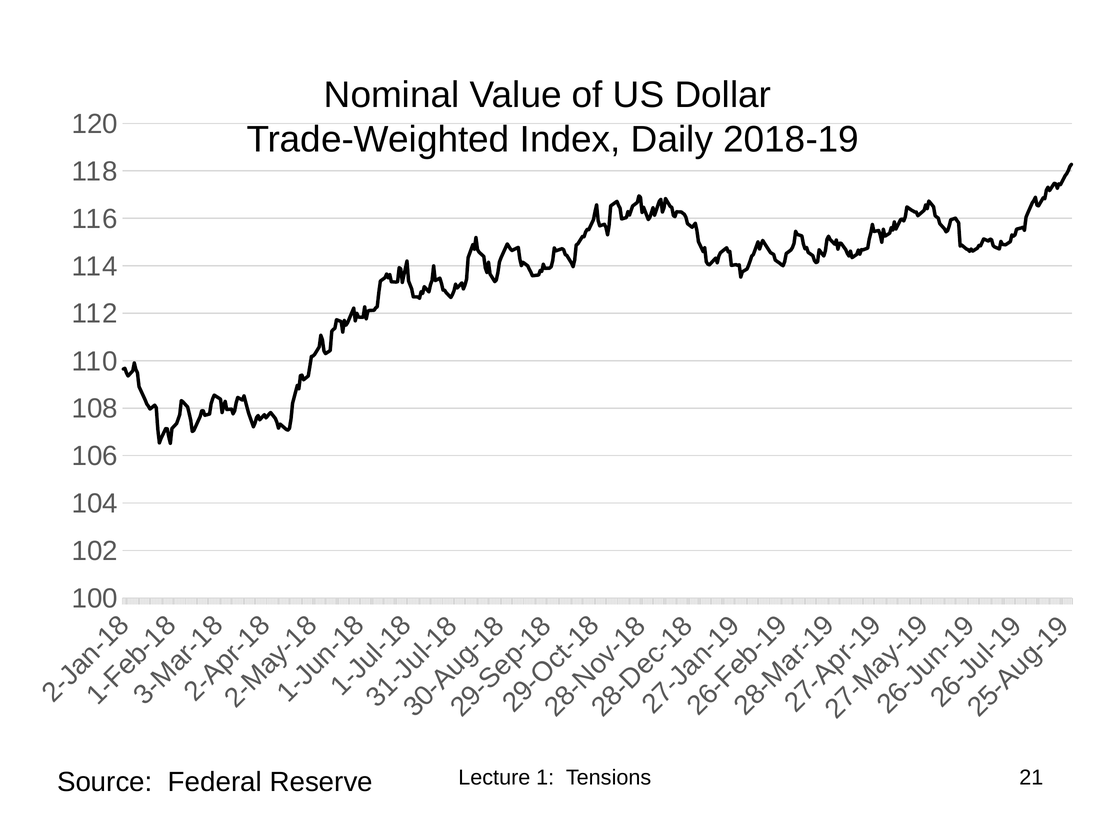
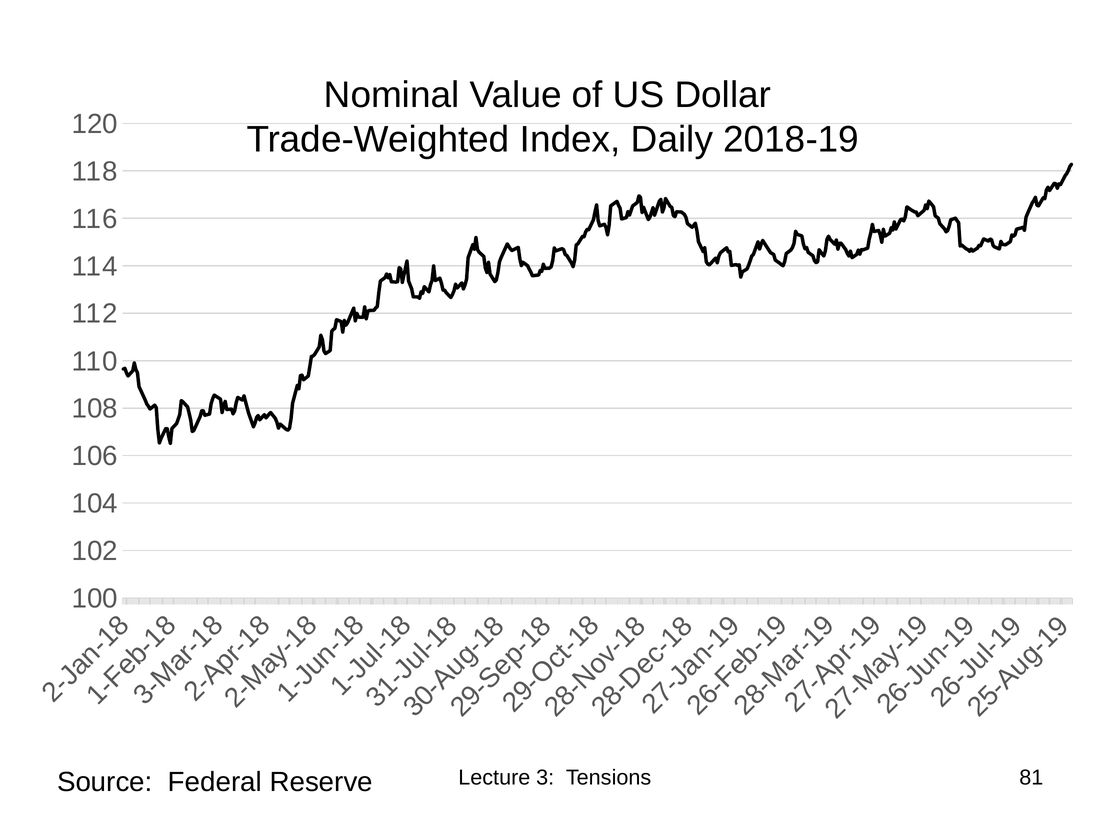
Lecture 1: 1 -> 3
21: 21 -> 81
